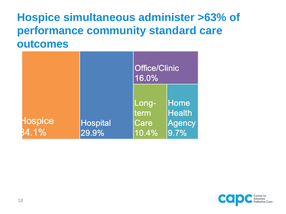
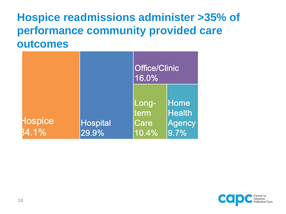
simultaneous: simultaneous -> readmissions
>63%: >63% -> >35%
standard: standard -> provided
